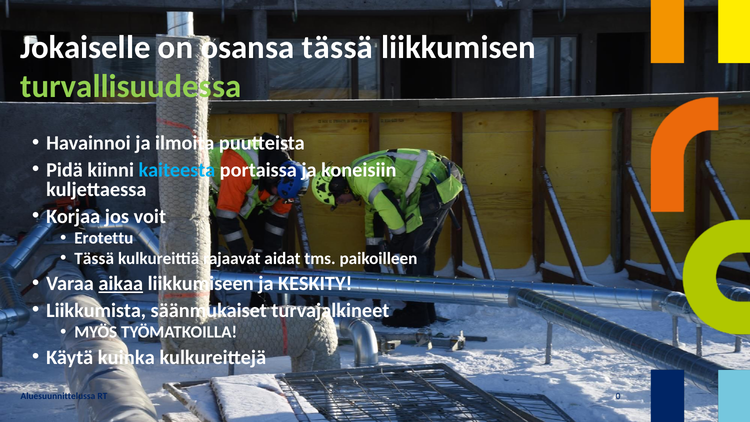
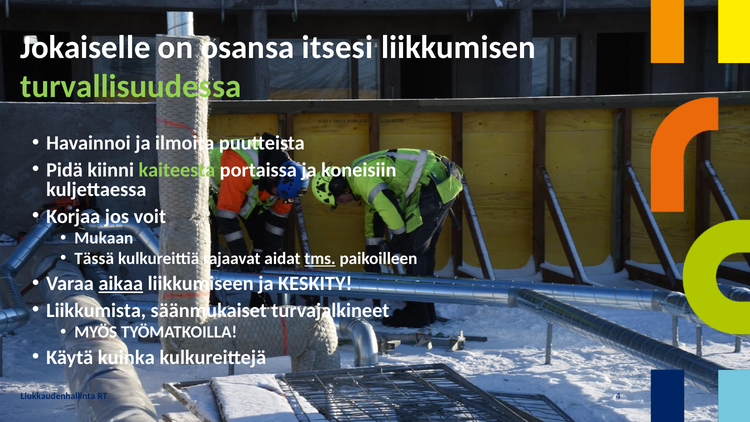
osansa tässä: tässä -> itsesi
kaiteesta colour: light blue -> light green
Erotettu: Erotettu -> Mukaan
tms underline: none -> present
Aluesuunnittelussa: Aluesuunnittelussa -> Liukkaudenhallinta
0: 0 -> 4
